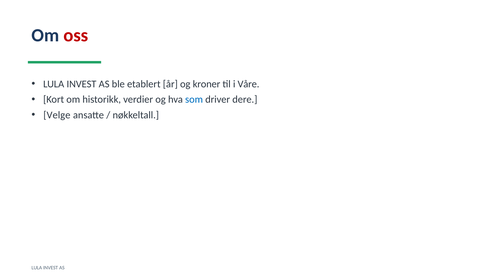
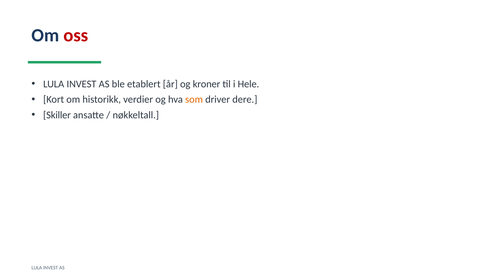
Våre: Våre -> Hele
som colour: blue -> orange
Velge: Velge -> Skiller
